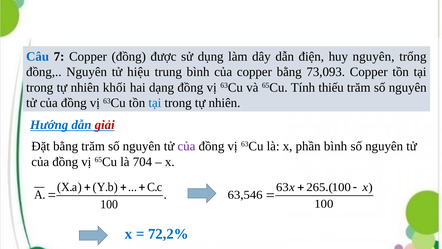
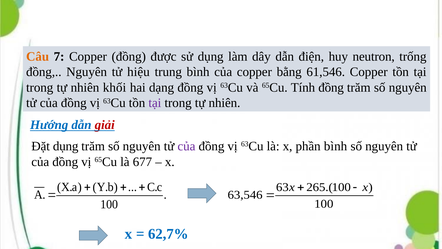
Câu colour: blue -> orange
huy nguyên: nguyên -> neutron
73,093: 73,093 -> 61,546
Tính thiếu: thiếu -> đồng
tại at (155, 103) colour: blue -> purple
Đặt bằng: bằng -> dụng
704: 704 -> 677
72,2%: 72,2% -> 62,7%
